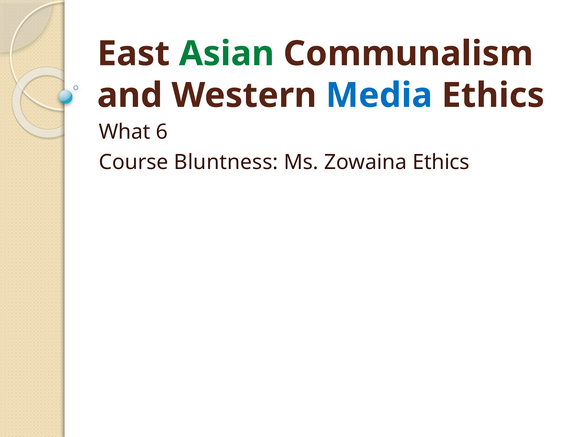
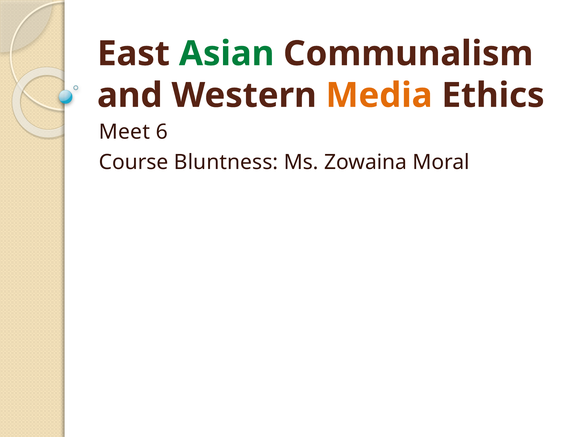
Media colour: blue -> orange
What: What -> Meet
Zowaina Ethics: Ethics -> Moral
